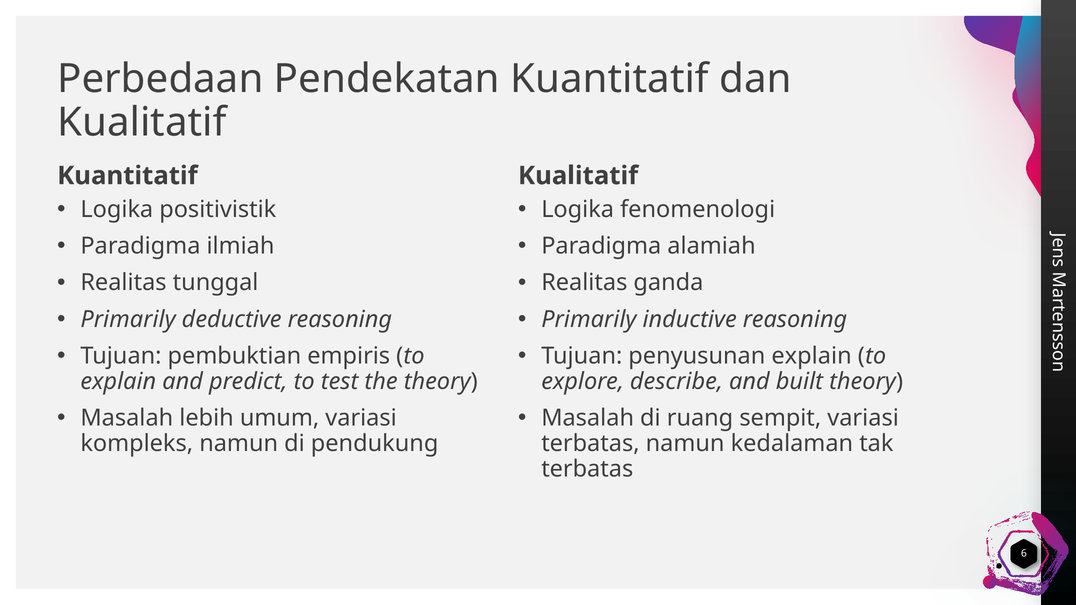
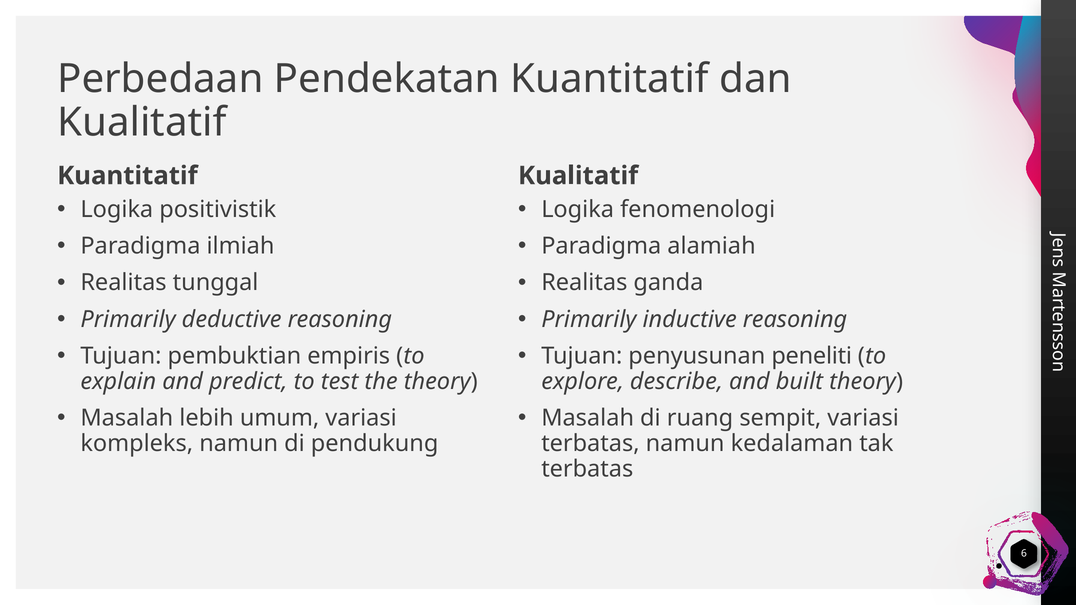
penyusunan explain: explain -> peneliti
